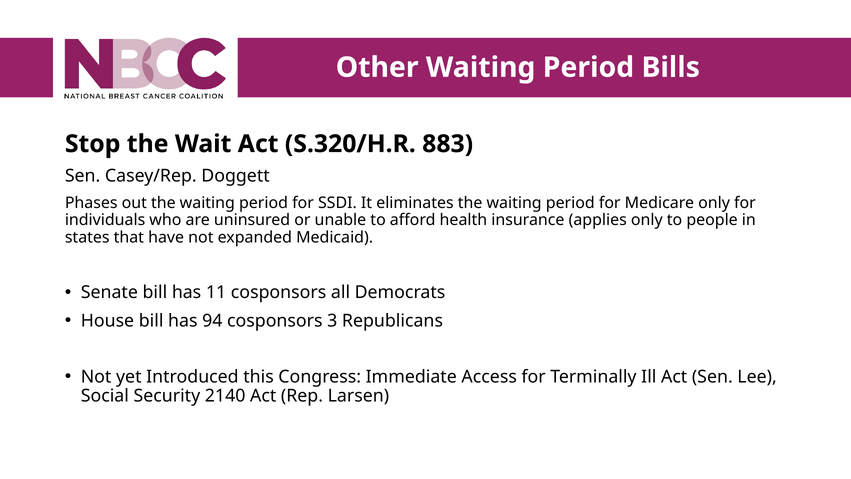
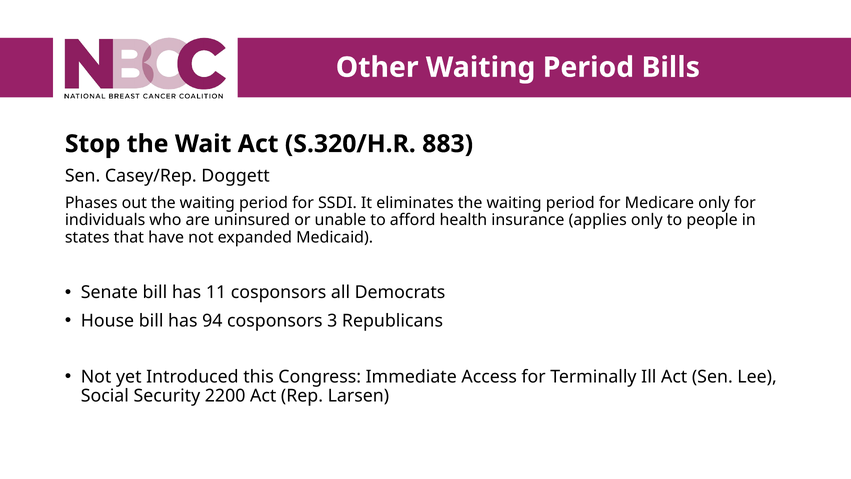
2140: 2140 -> 2200
